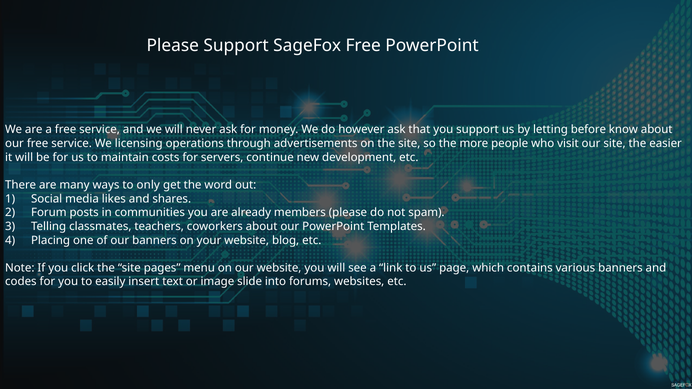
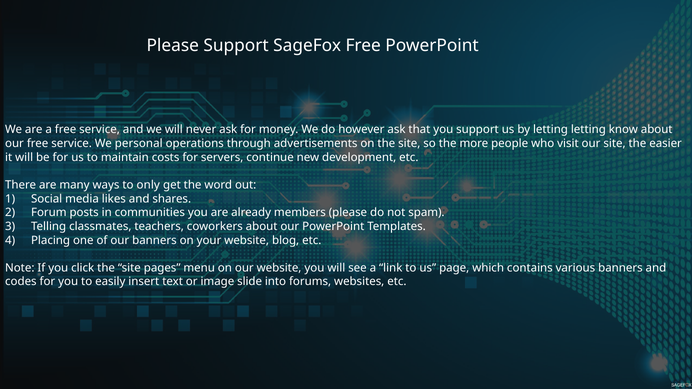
letting before: before -> letting
licensing: licensing -> personal
